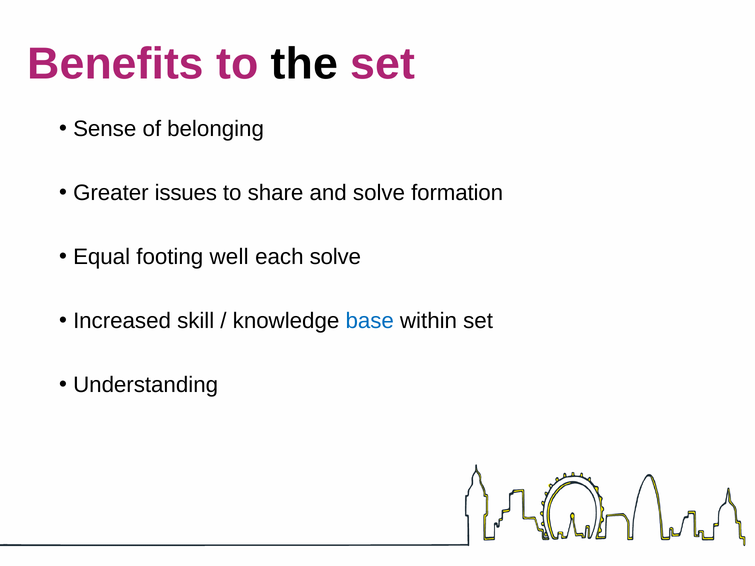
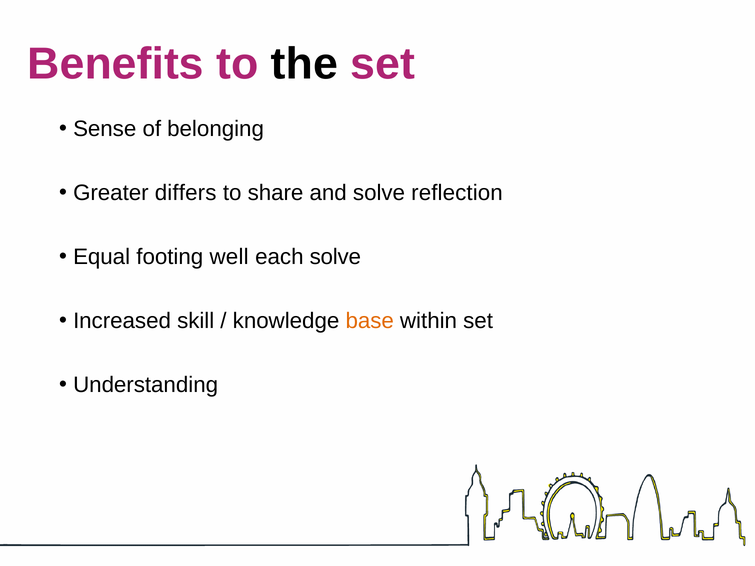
issues: issues -> differs
formation: formation -> reflection
base colour: blue -> orange
